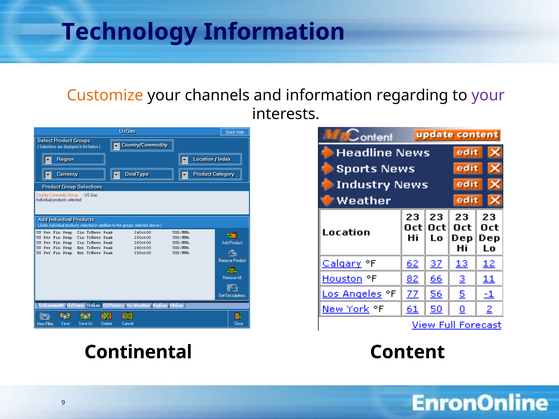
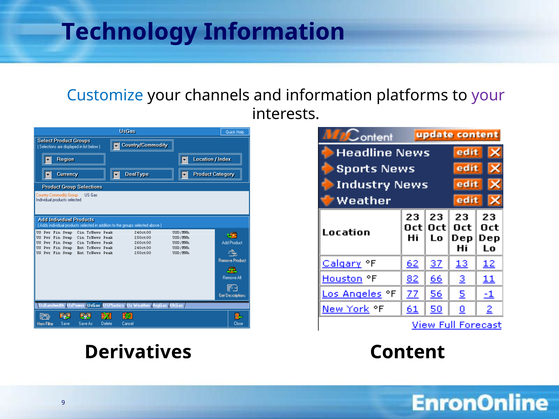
Customize colour: orange -> blue
regarding: regarding -> platforms
Continental: Continental -> Derivatives
